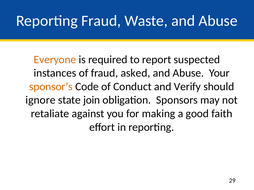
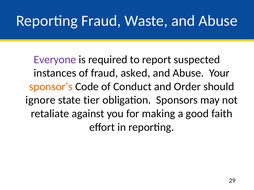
Everyone colour: orange -> purple
Verify: Verify -> Order
join: join -> tier
